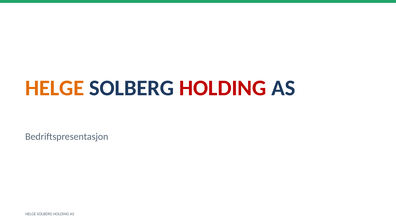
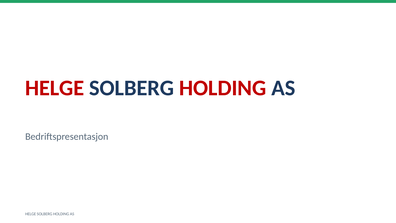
HELGE at (55, 88) colour: orange -> red
